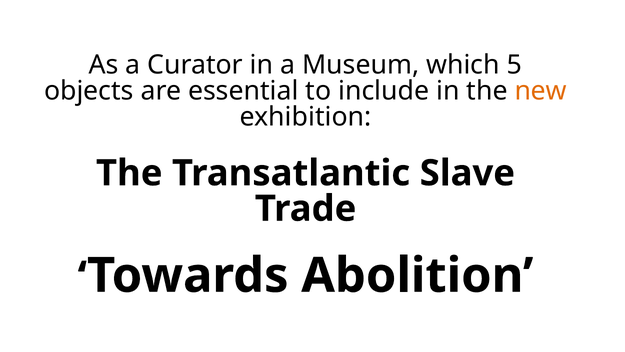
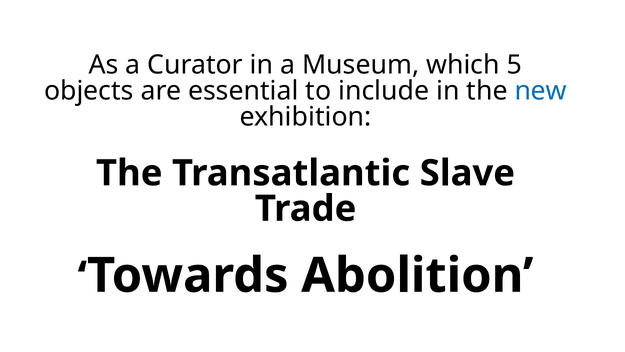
new colour: orange -> blue
